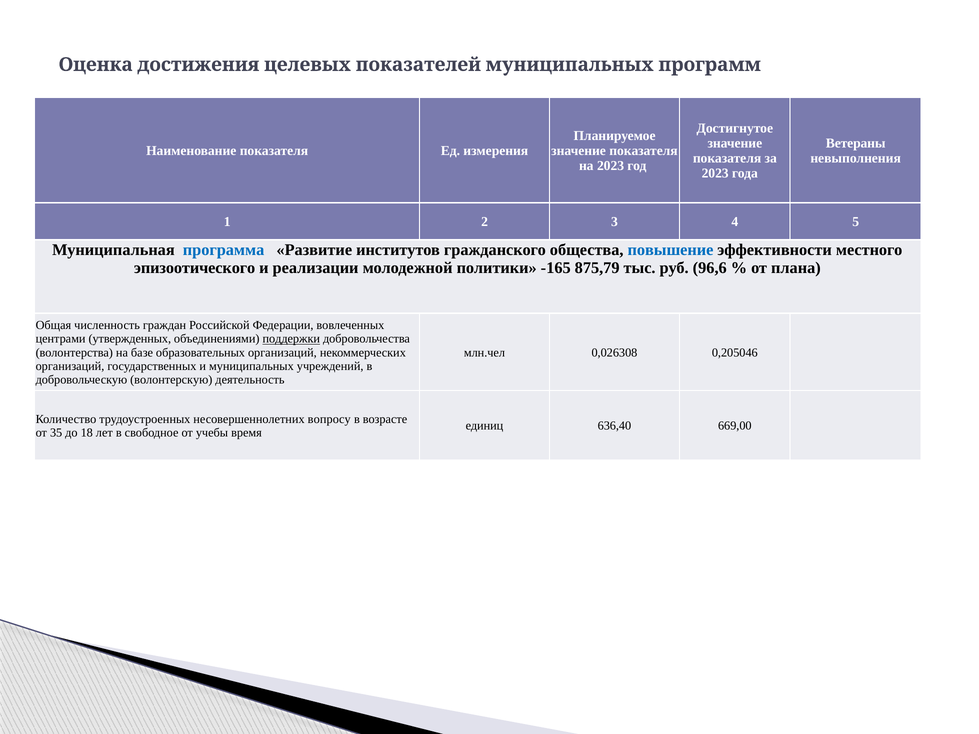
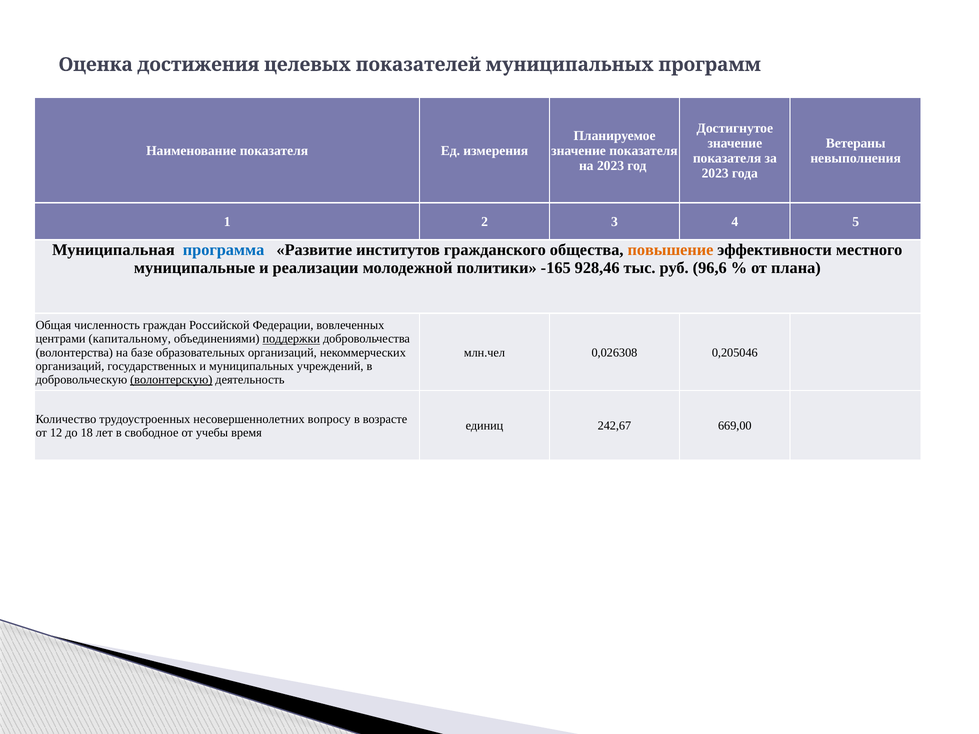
повышение colour: blue -> orange
эпизоотического: эпизоотического -> муниципальные
875,79: 875,79 -> 928,46
утвержденных: утвержденных -> капитальному
волонтерскую underline: none -> present
636,40: 636,40 -> 242,67
35: 35 -> 12
